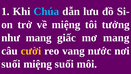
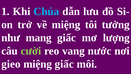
mơ mang: mang -> lượng
cười colour: yellow -> light green
suối at (11, 64): suối -> gieo
miệng suối: suối -> giấc
